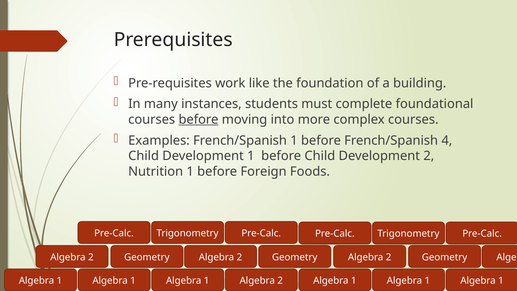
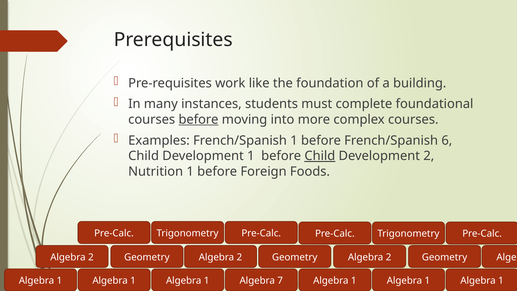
4: 4 -> 6
Child at (320, 156) underline: none -> present
1 Algebra 2: 2 -> 7
